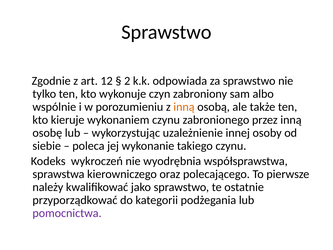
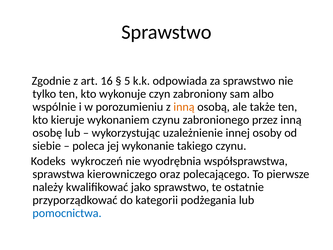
12: 12 -> 16
2: 2 -> 5
pomocnictwa colour: purple -> blue
